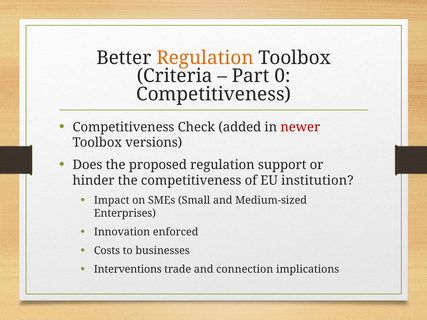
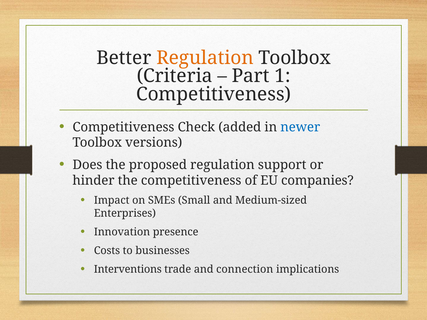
0: 0 -> 1
newer colour: red -> blue
institution: institution -> companies
enforced: enforced -> presence
